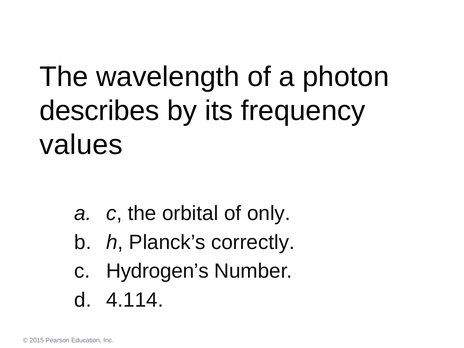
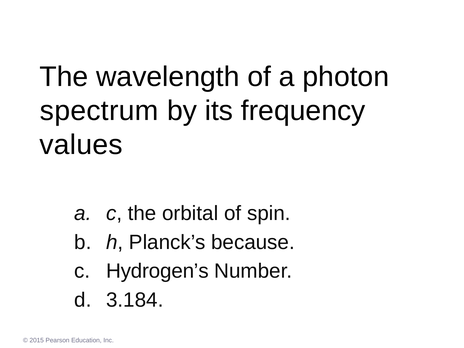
describes: describes -> spectrum
only: only -> spin
correctly: correctly -> because
4.114: 4.114 -> 3.184
